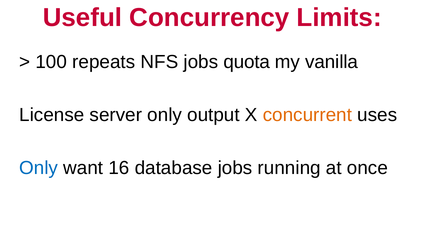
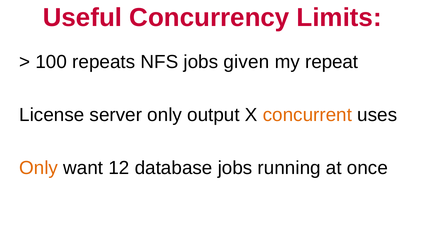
quota: quota -> given
vanilla: vanilla -> repeat
Only at (39, 168) colour: blue -> orange
16: 16 -> 12
